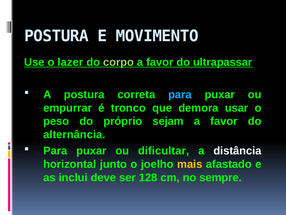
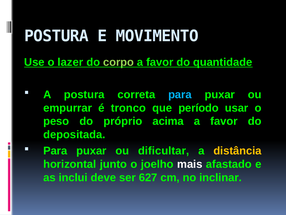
ultrapassar: ultrapassar -> quantidade
demora: demora -> período
sejam: sejam -> acima
alternância: alternância -> depositada
distância colour: white -> yellow
mais colour: yellow -> white
128: 128 -> 627
sempre: sempre -> inclinar
